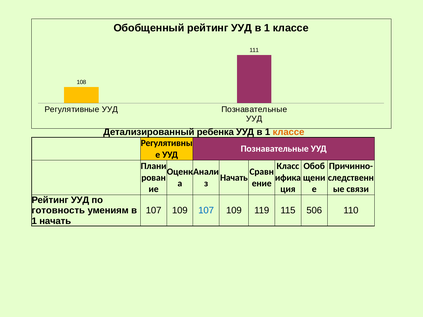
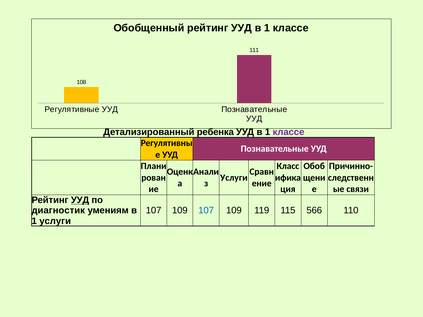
классе at (289, 132) colour: orange -> purple
Начать at (234, 178): Начать -> Услуги
УУД at (80, 200) underline: none -> present
готовность: готовность -> диагностик
506: 506 -> 566
1 начать: начать -> услуги
